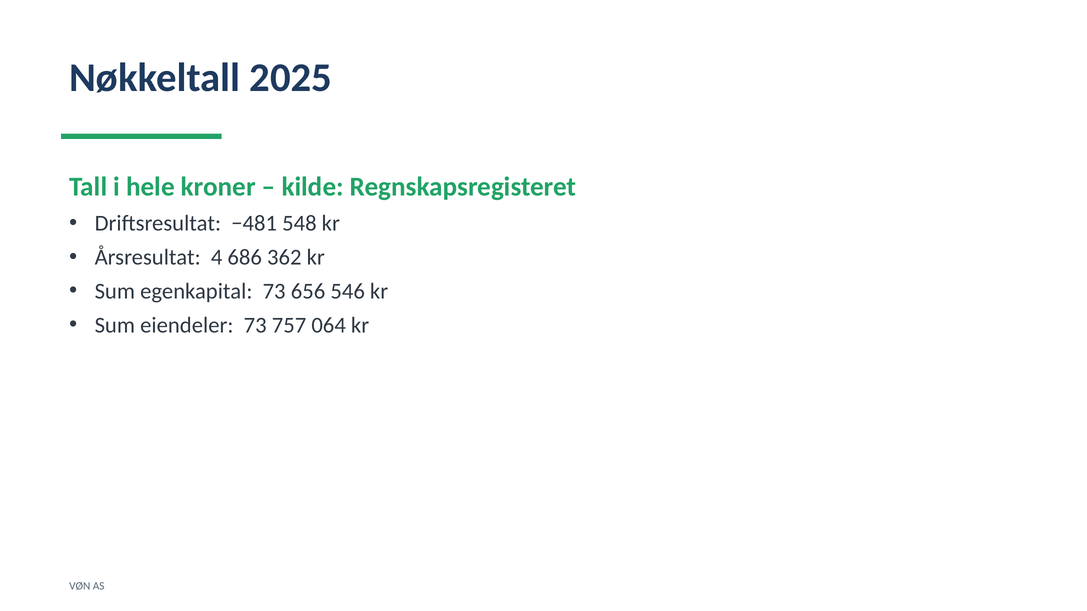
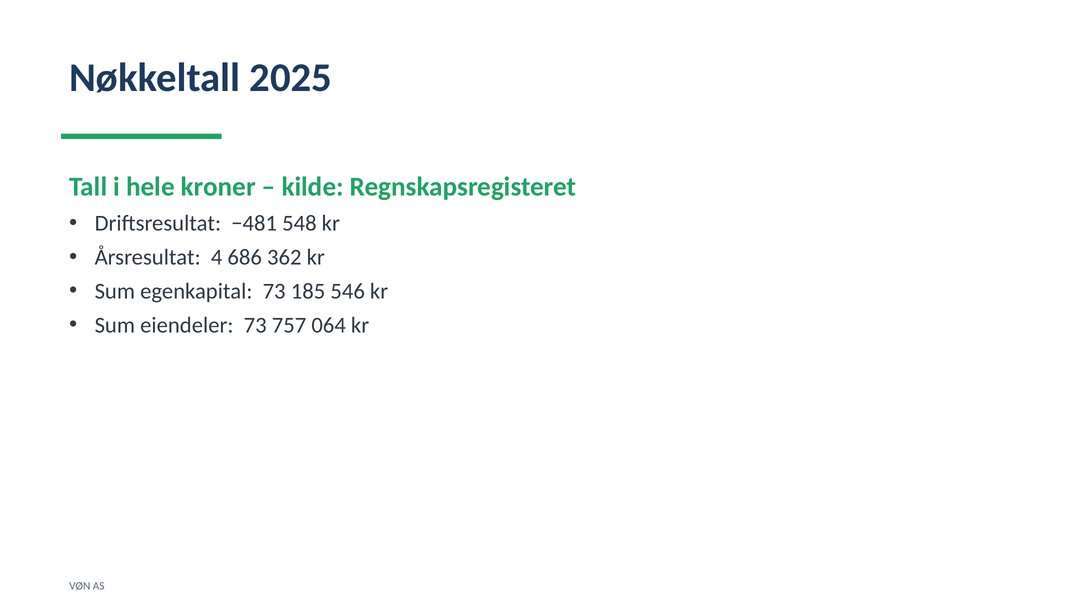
656: 656 -> 185
